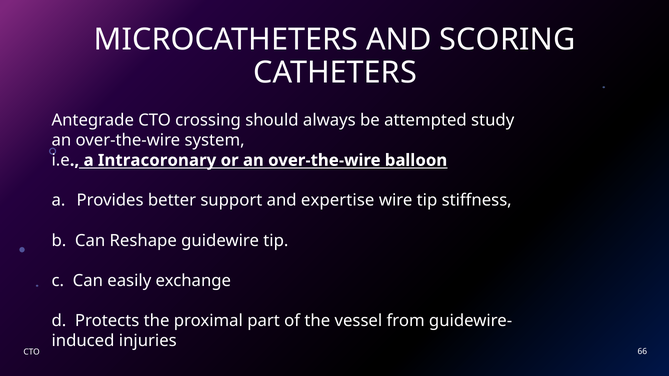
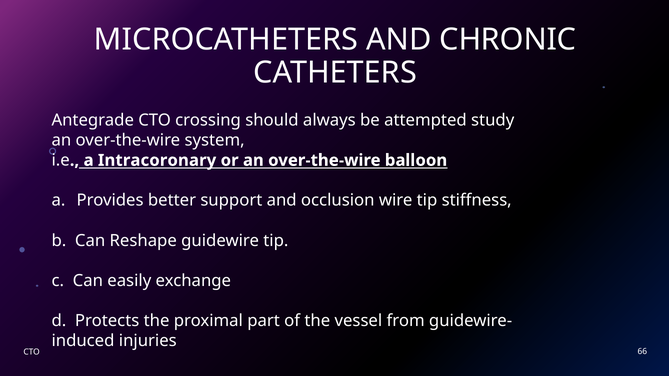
SCORING: SCORING -> CHRONIC
expertise: expertise -> occlusion
